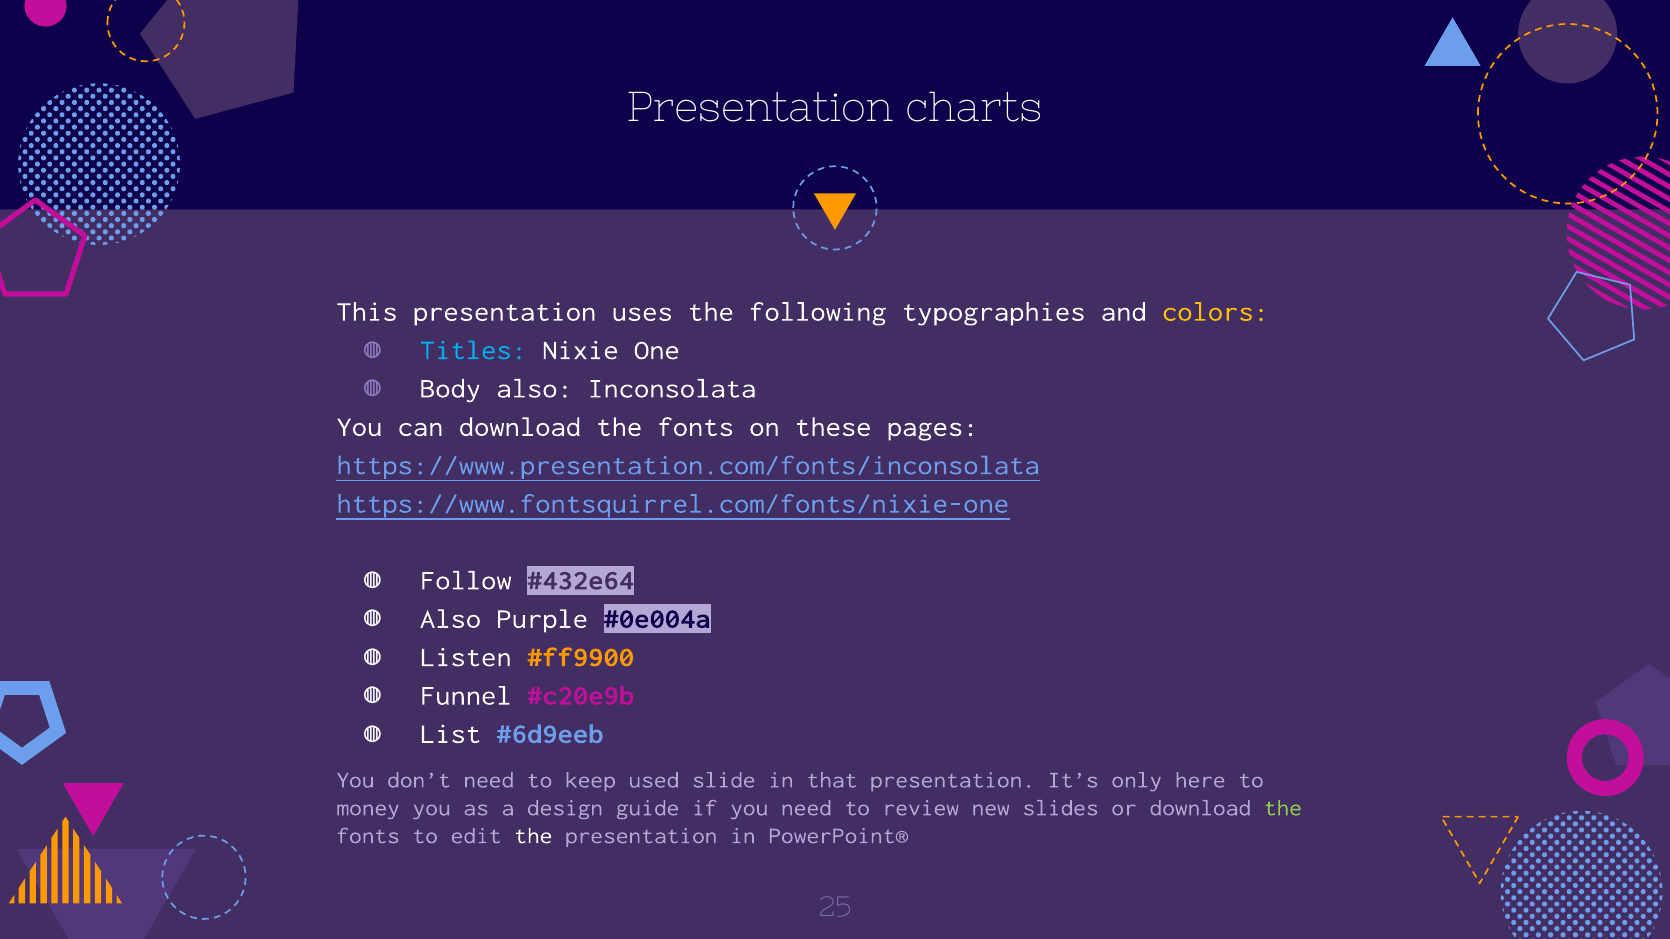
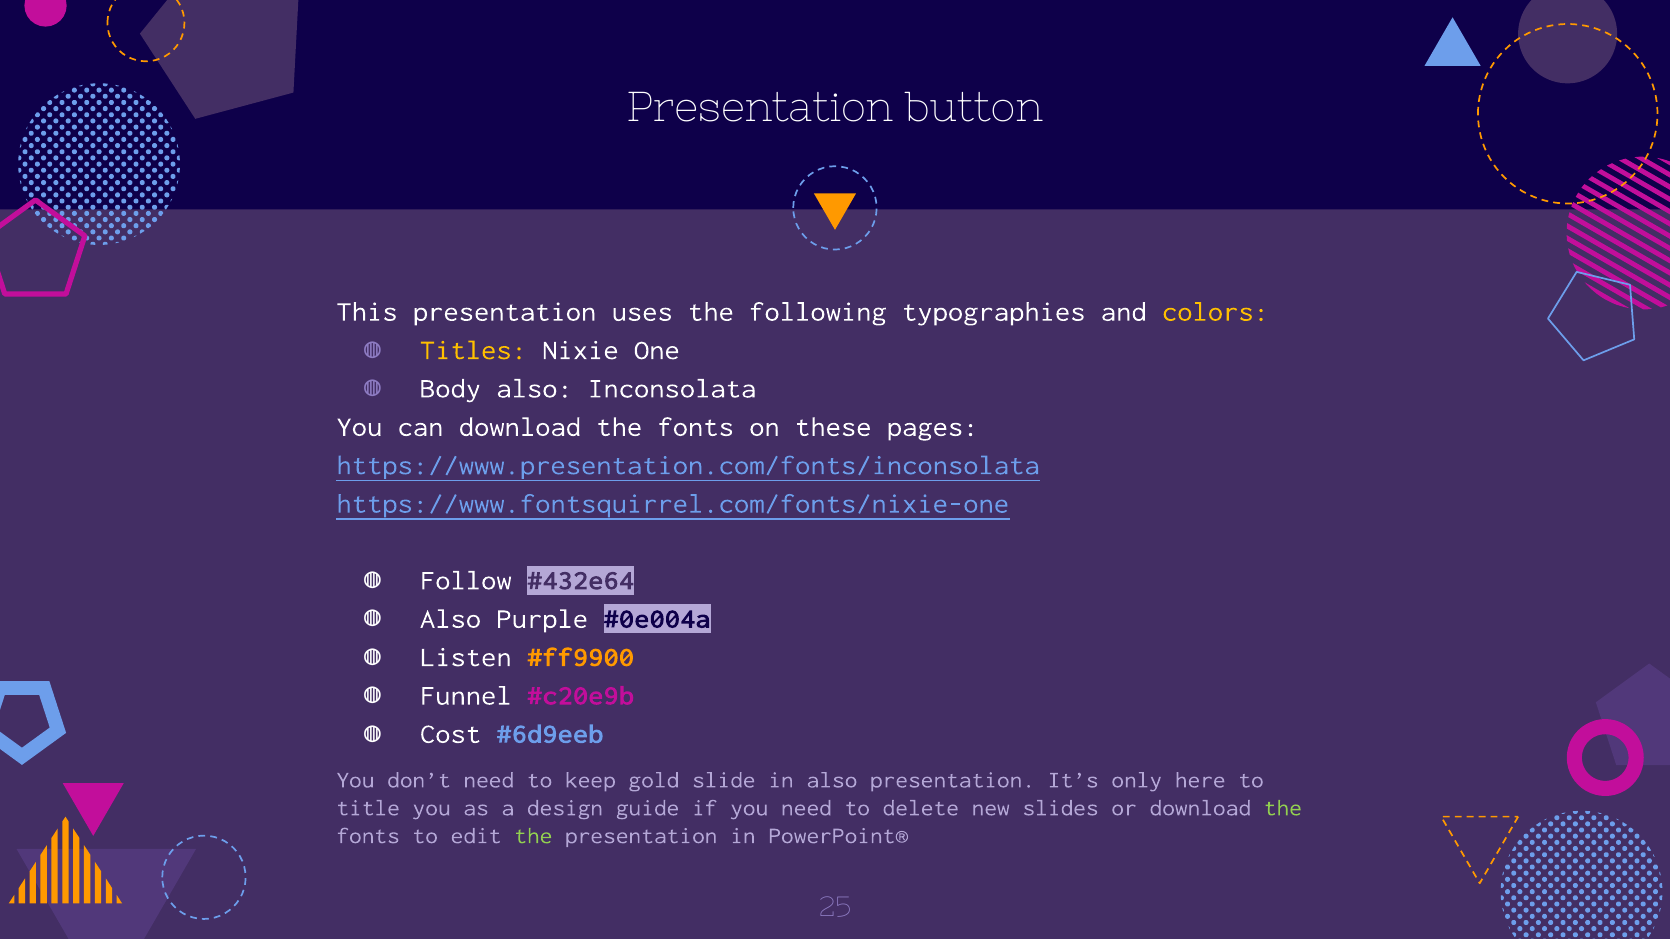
charts: charts -> button
Titles colour: light blue -> yellow
List: List -> Cost
used: used -> gold
in that: that -> also
money: money -> title
review: review -> delete
the at (533, 836) colour: white -> light green
